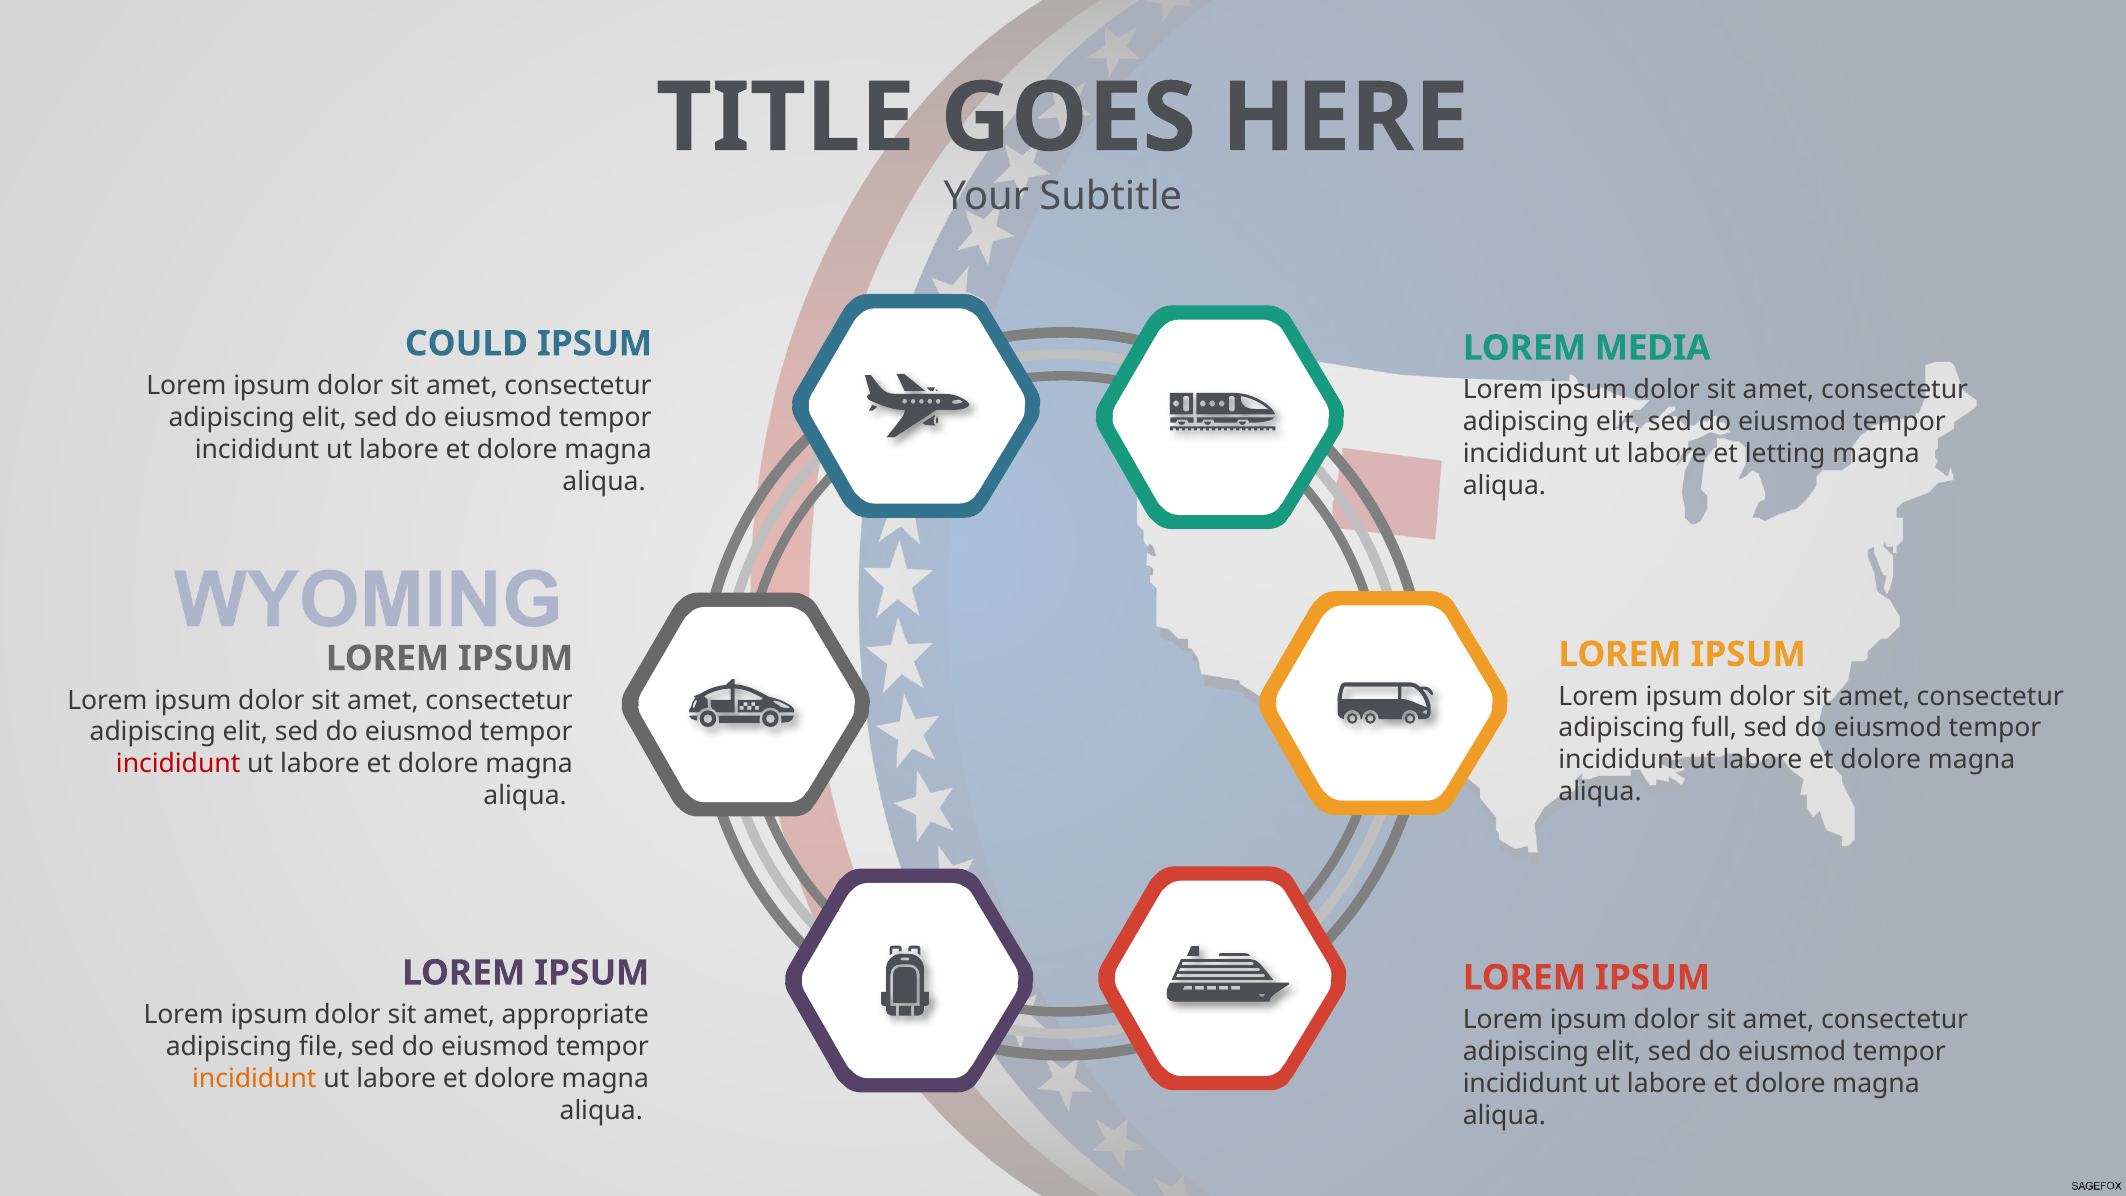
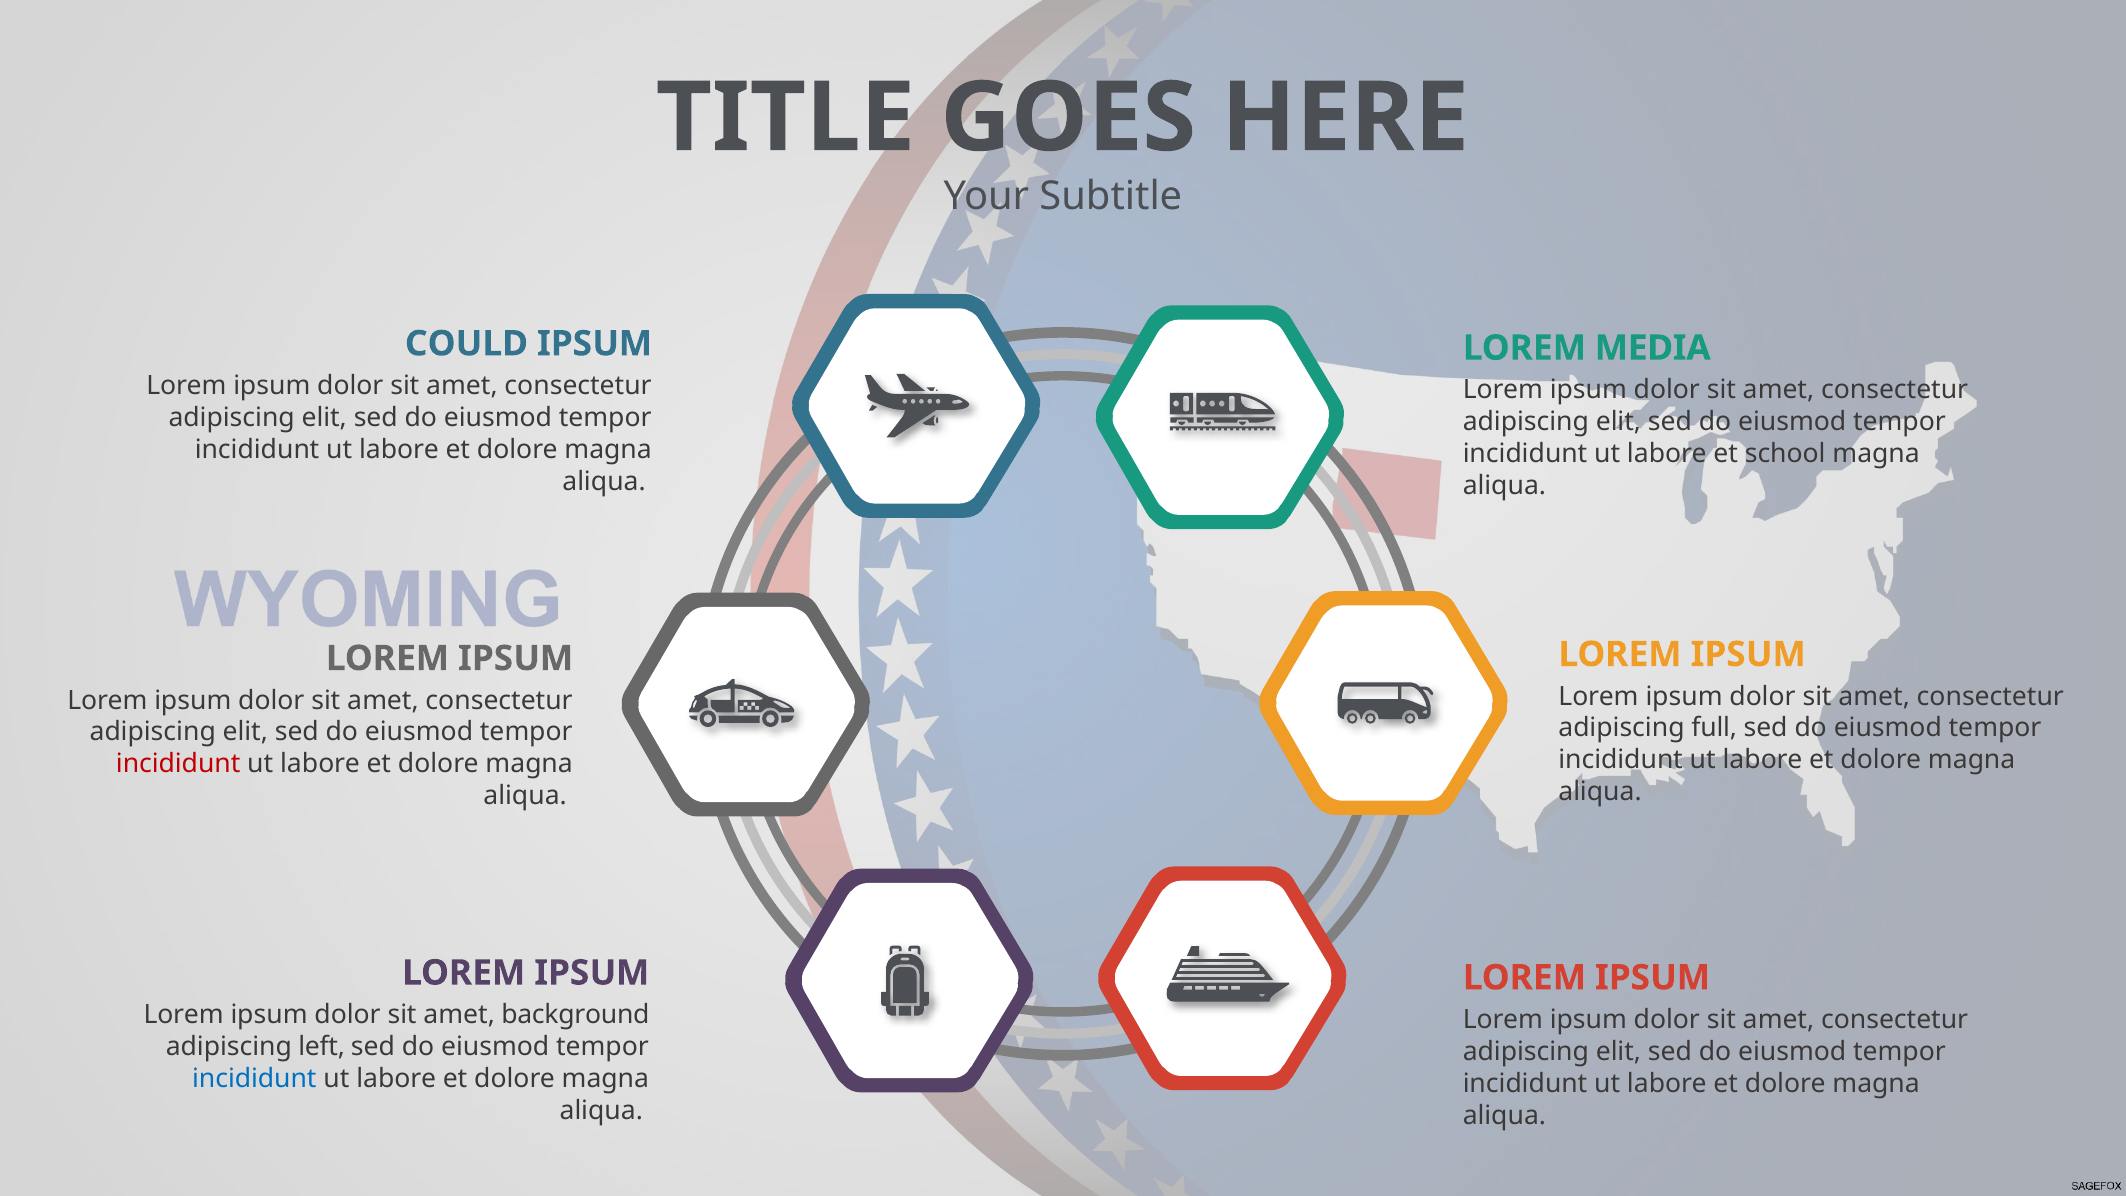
letting: letting -> school
appropriate: appropriate -> background
file: file -> left
incididunt at (254, 1078) colour: orange -> blue
